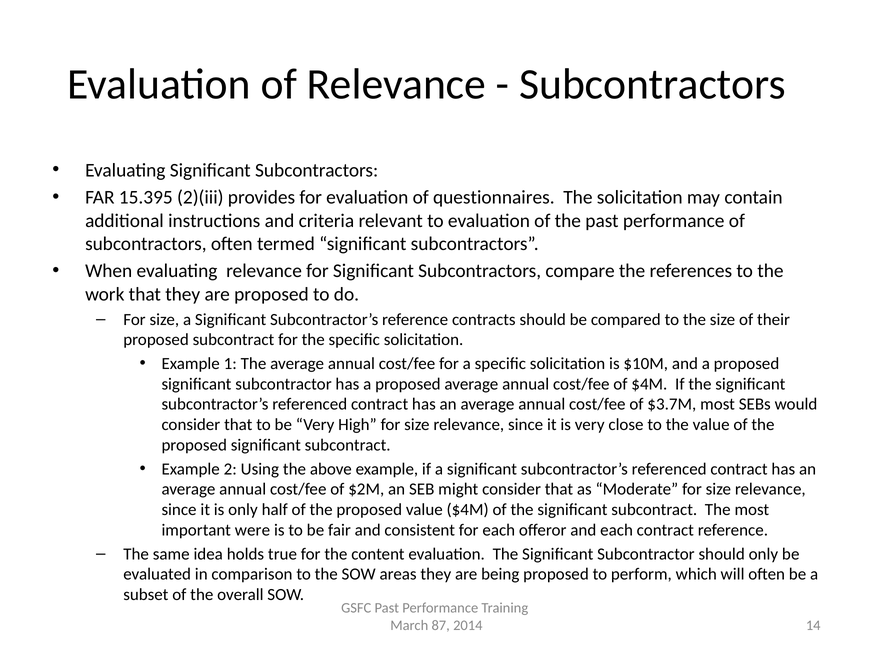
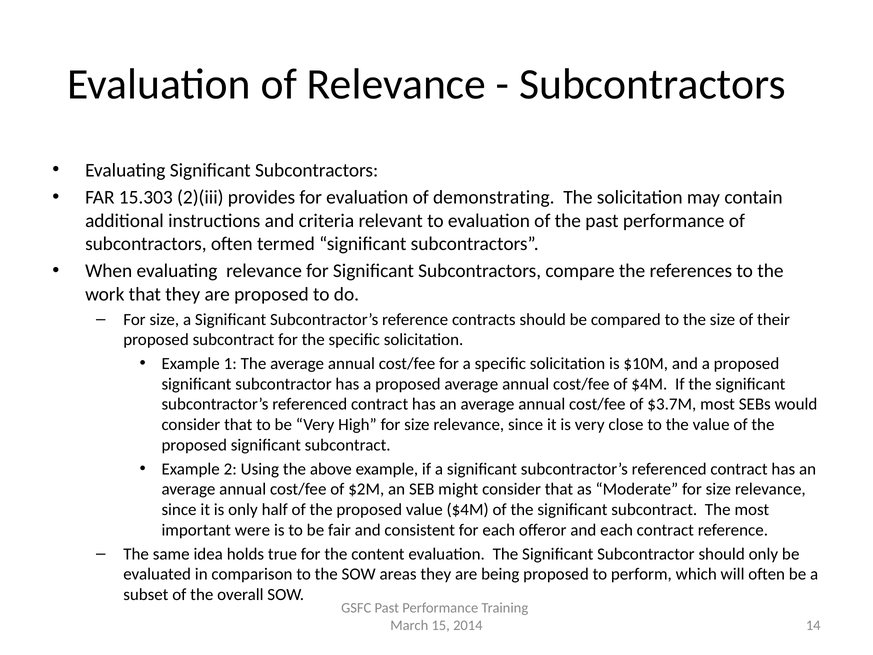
15.395: 15.395 -> 15.303
questionnaires: questionnaires -> demonstrating
87: 87 -> 15
